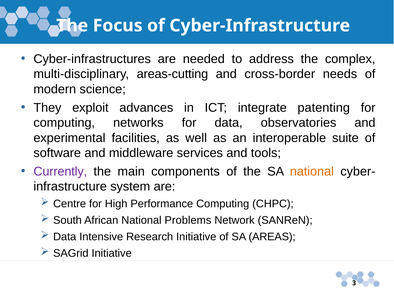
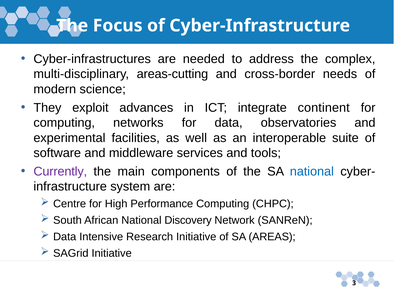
patenting: patenting -> continent
national at (312, 171) colour: orange -> blue
Problems: Problems -> Discovery
